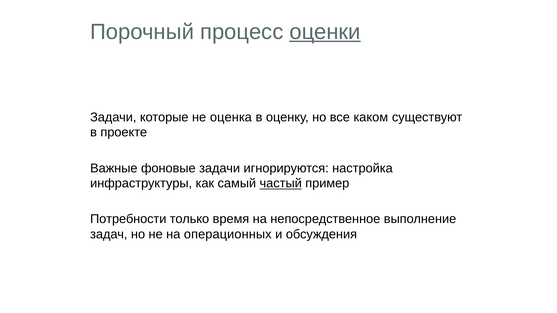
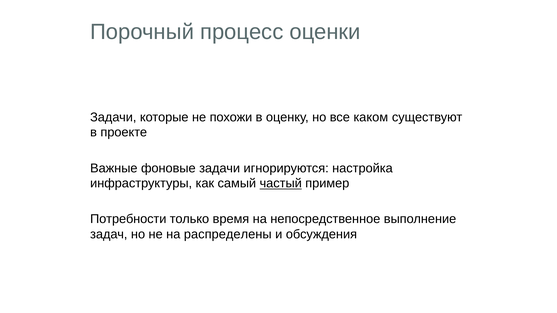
оценки underline: present -> none
оценка: оценка -> похожи
операционных: операционных -> распределены
